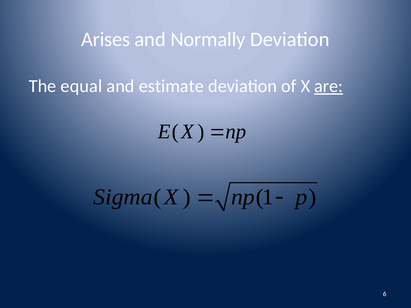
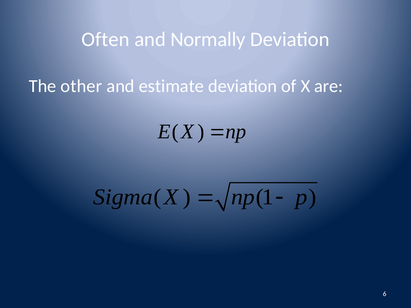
Arises: Arises -> Often
equal: equal -> other
are underline: present -> none
